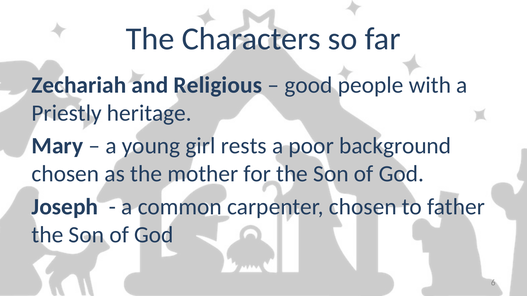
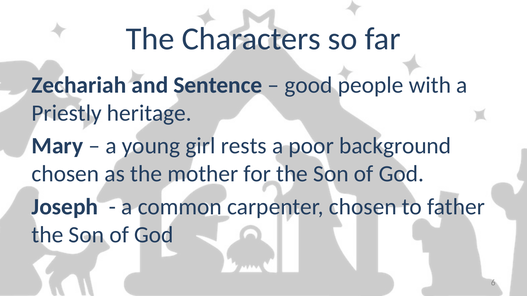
Religious: Religious -> Sentence
